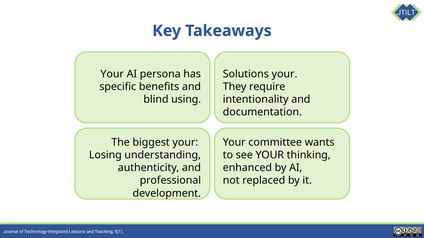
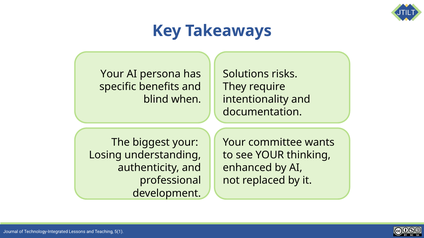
Solutions your: your -> risks
using: using -> when
